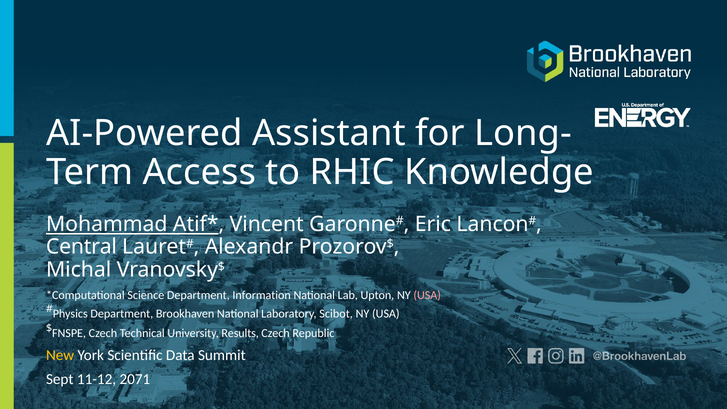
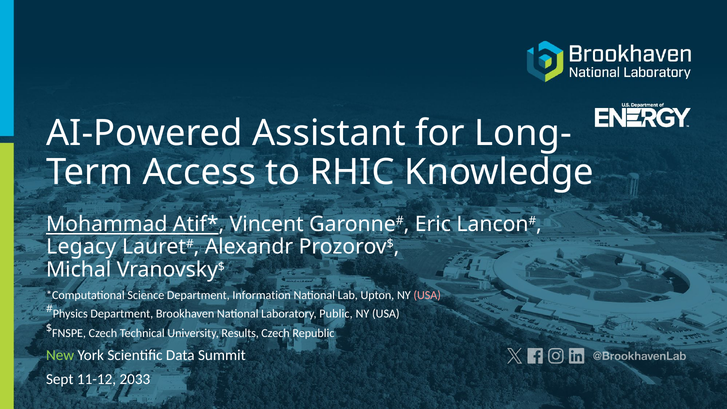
Central: Central -> Legacy
Scibot: Scibot -> Public
New colour: yellow -> light green
2071: 2071 -> 2033
